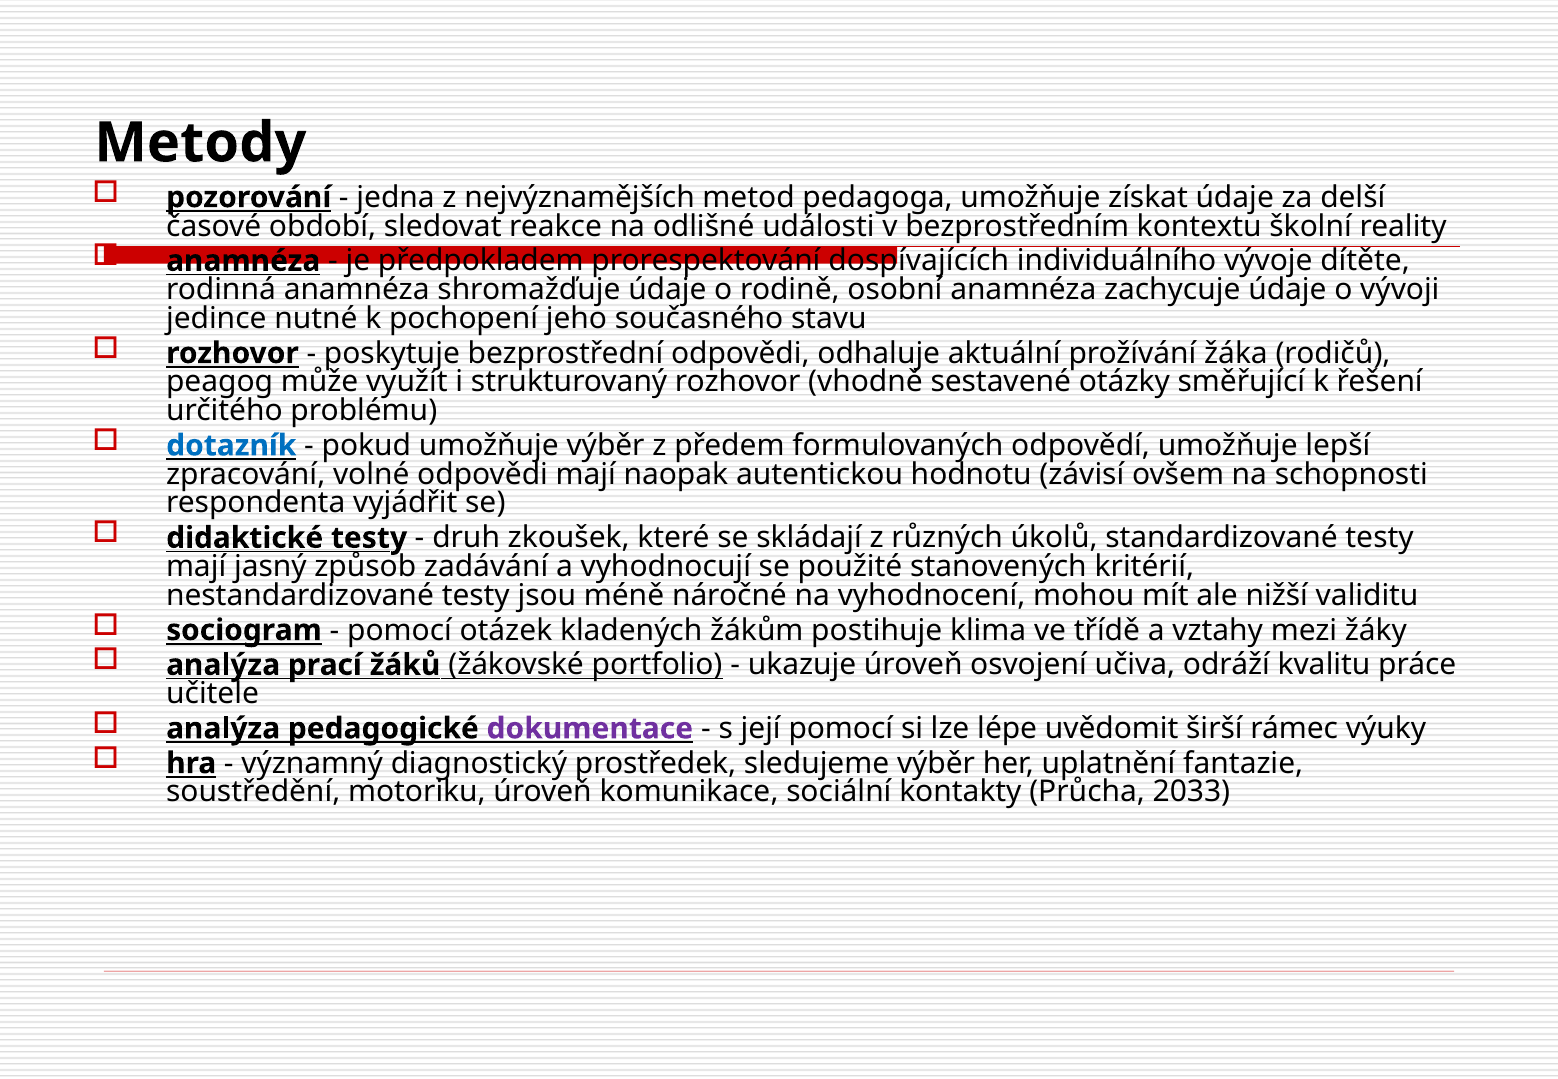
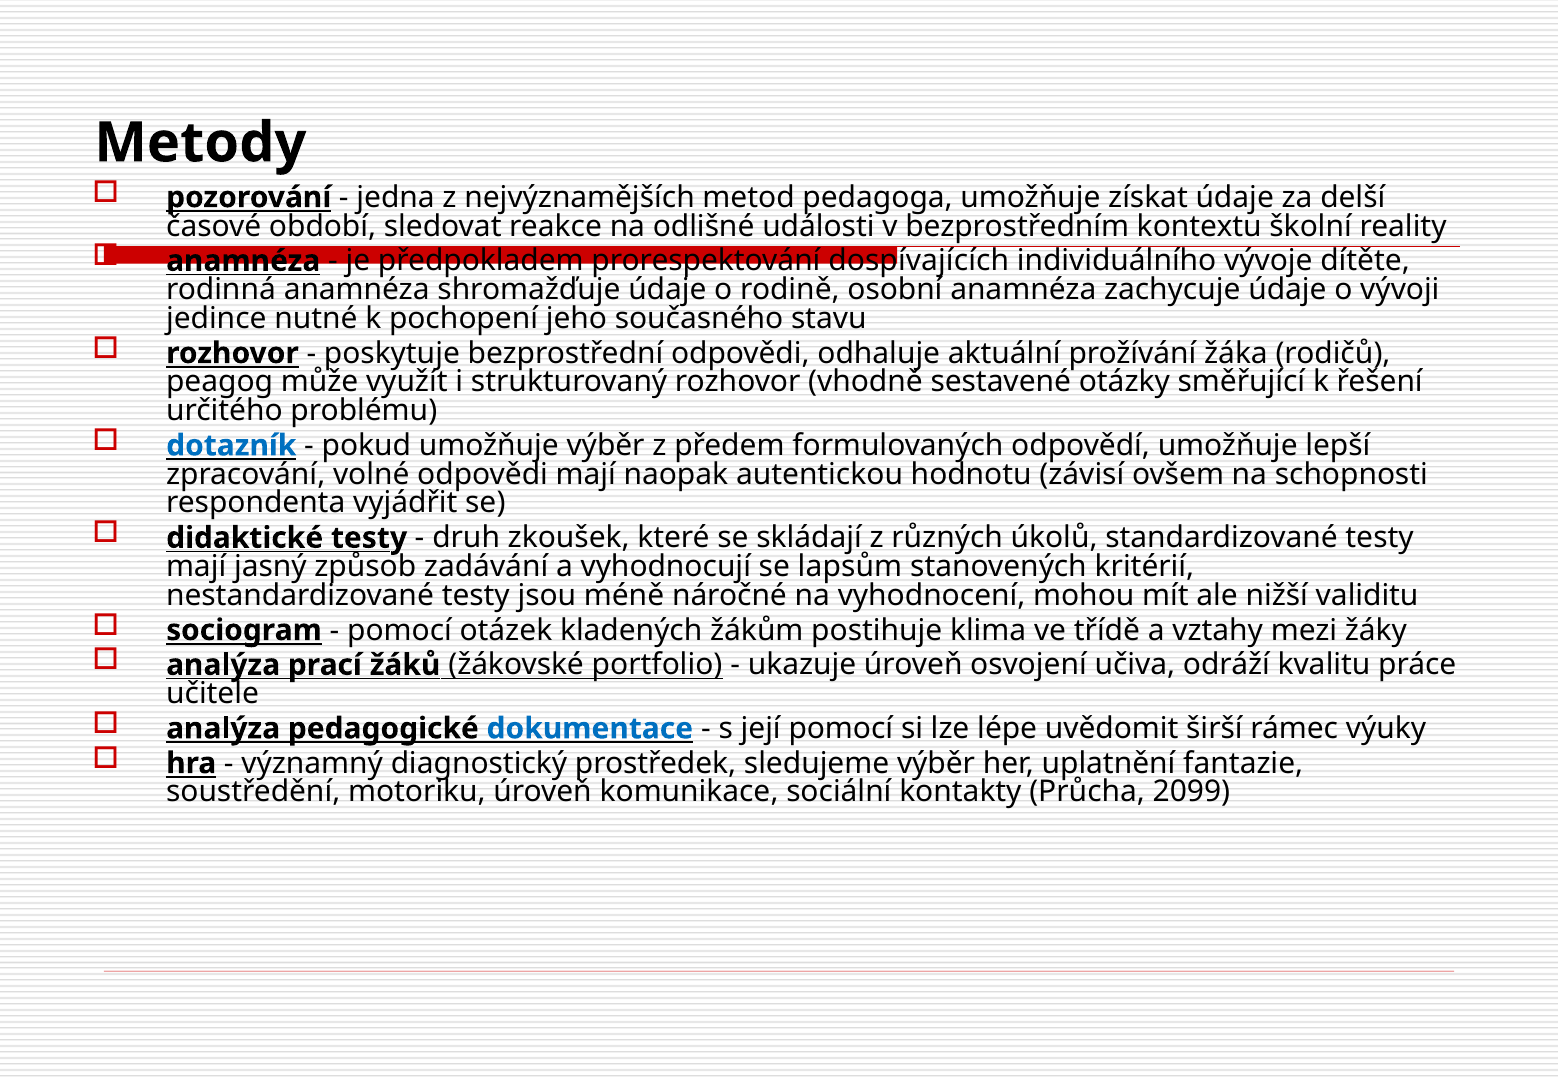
použité: použité -> lapsům
dokumentace colour: purple -> blue
2033: 2033 -> 2099
